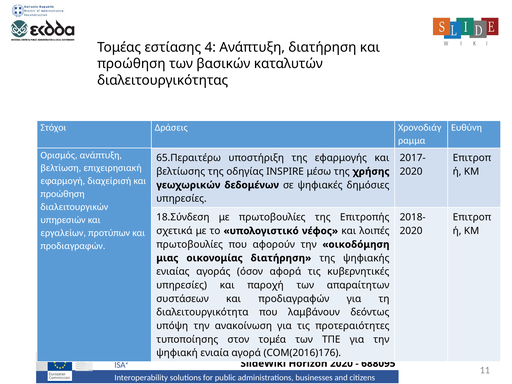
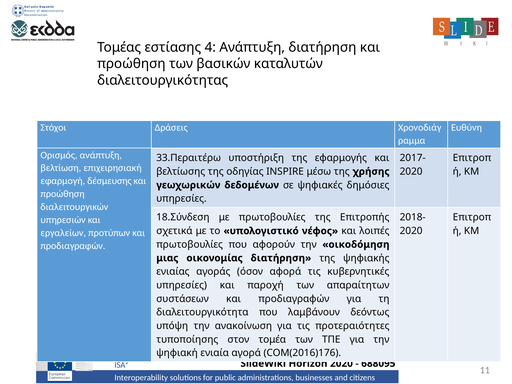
65.Περαιτέρω: 65.Περαιτέρω -> 33.Περαιτέρω
διαχείρισή: διαχείρισή -> δέσμευσης
